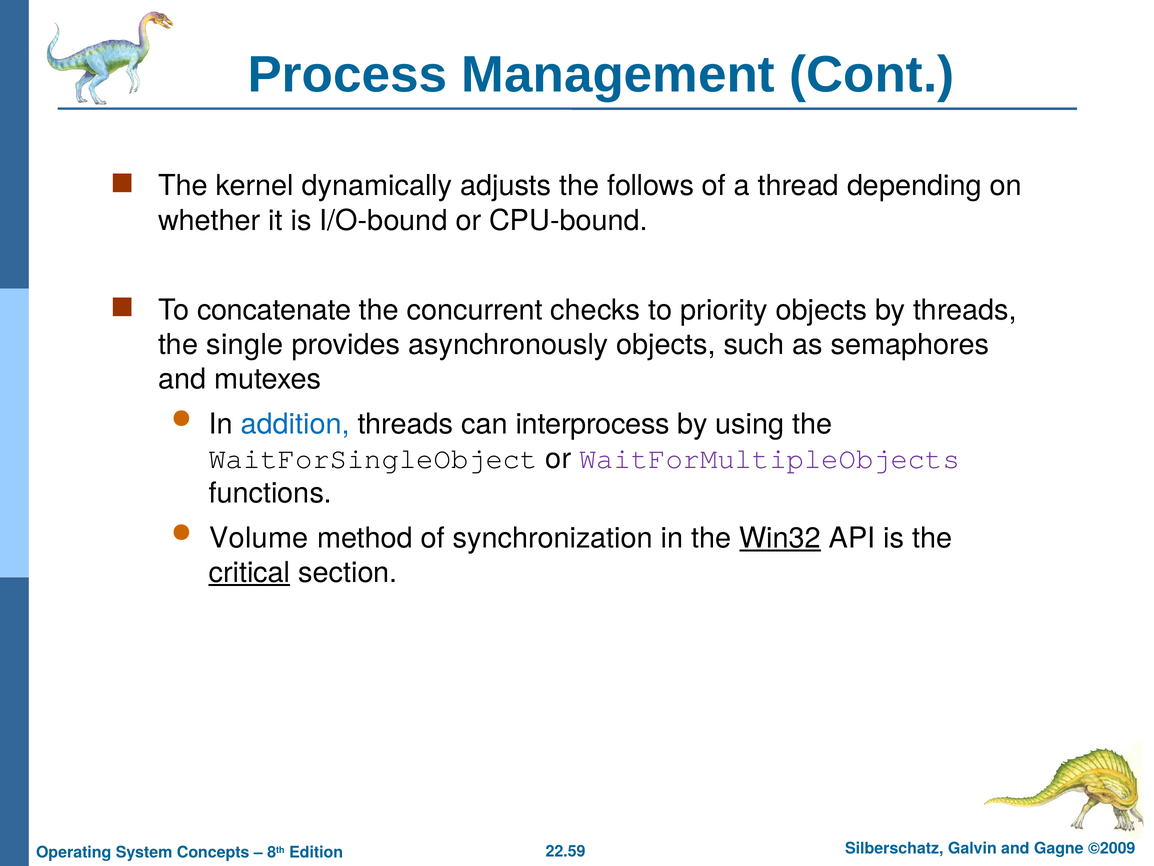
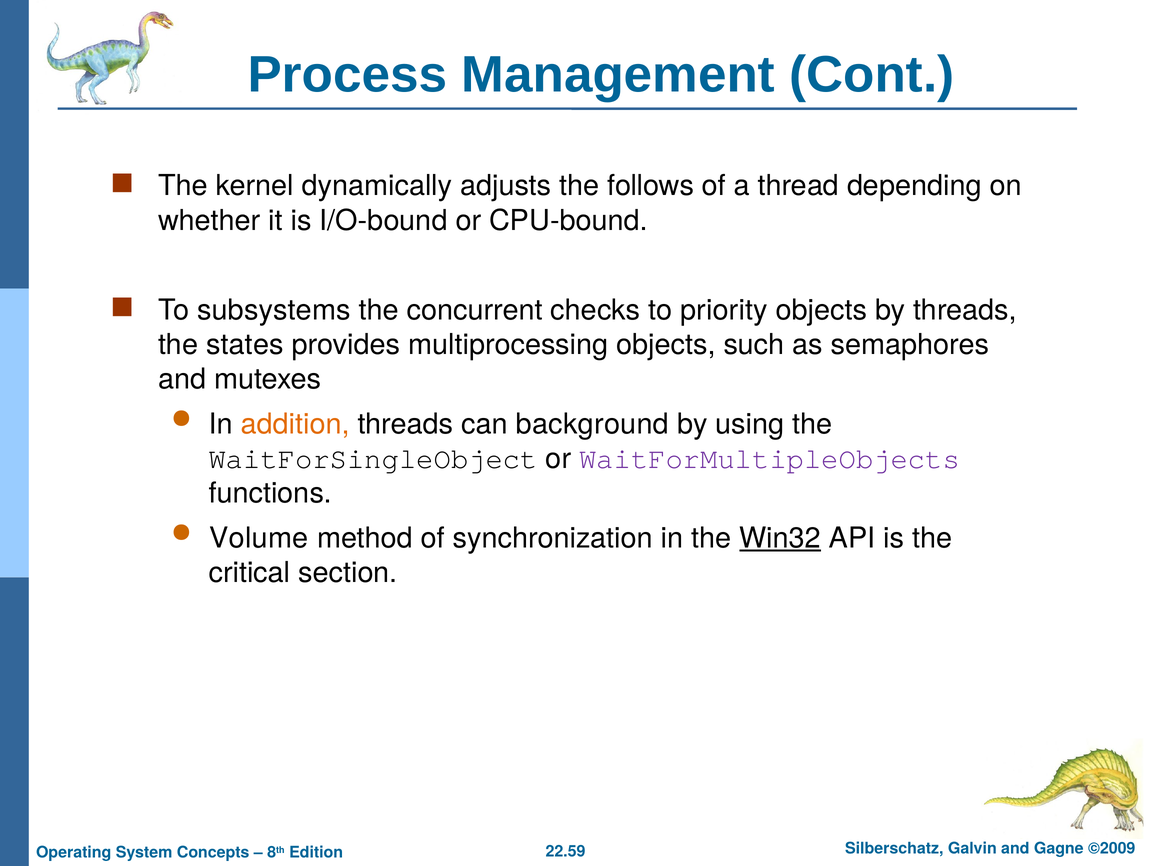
concatenate: concatenate -> subsystems
single: single -> states
asynchronously: asynchronously -> multiprocessing
addition colour: blue -> orange
interprocess: interprocess -> background
critical underline: present -> none
